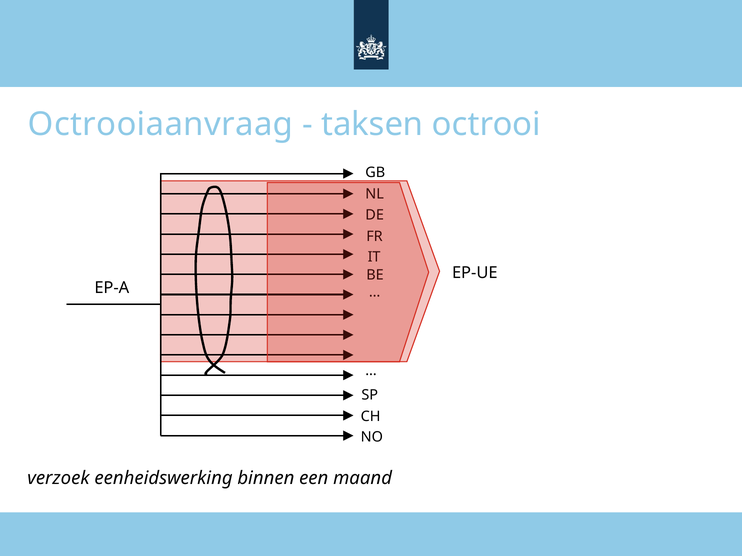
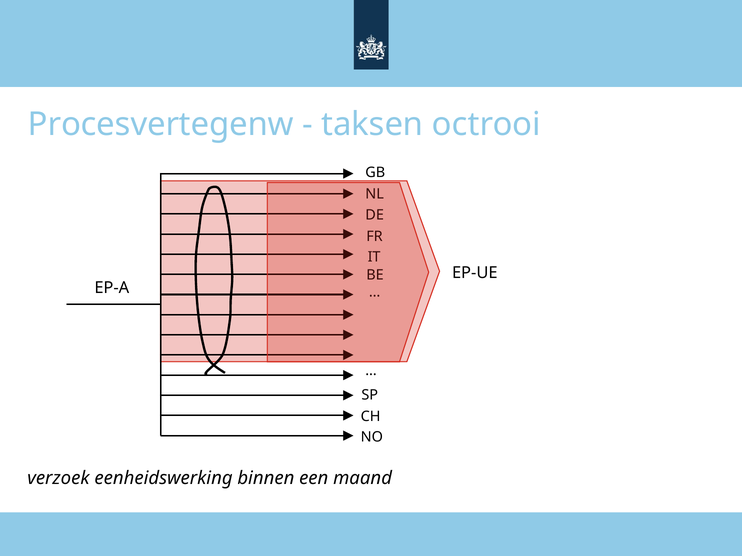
Octrooiaanvraag: Octrooiaanvraag -> Procesvertegenw
